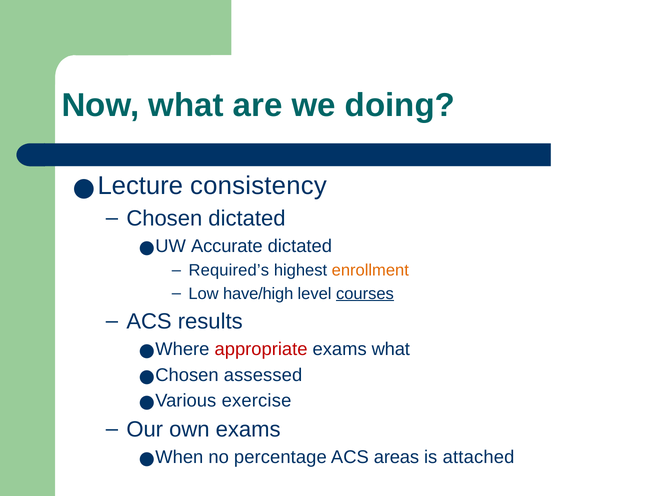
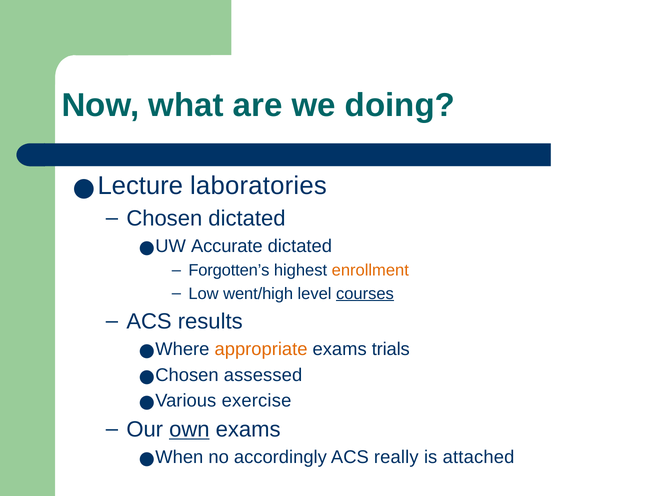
consistency: consistency -> laboratories
Required’s: Required’s -> Forgotten’s
have/high: have/high -> went/high
appropriate colour: red -> orange
exams what: what -> trials
own underline: none -> present
percentage: percentage -> accordingly
areas: areas -> really
